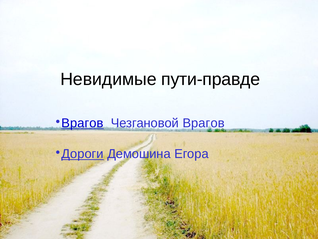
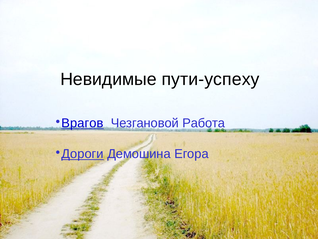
пути-правде: пути-правде -> пути-успеху
Чезгановой Врагов: Врагов -> Работа
